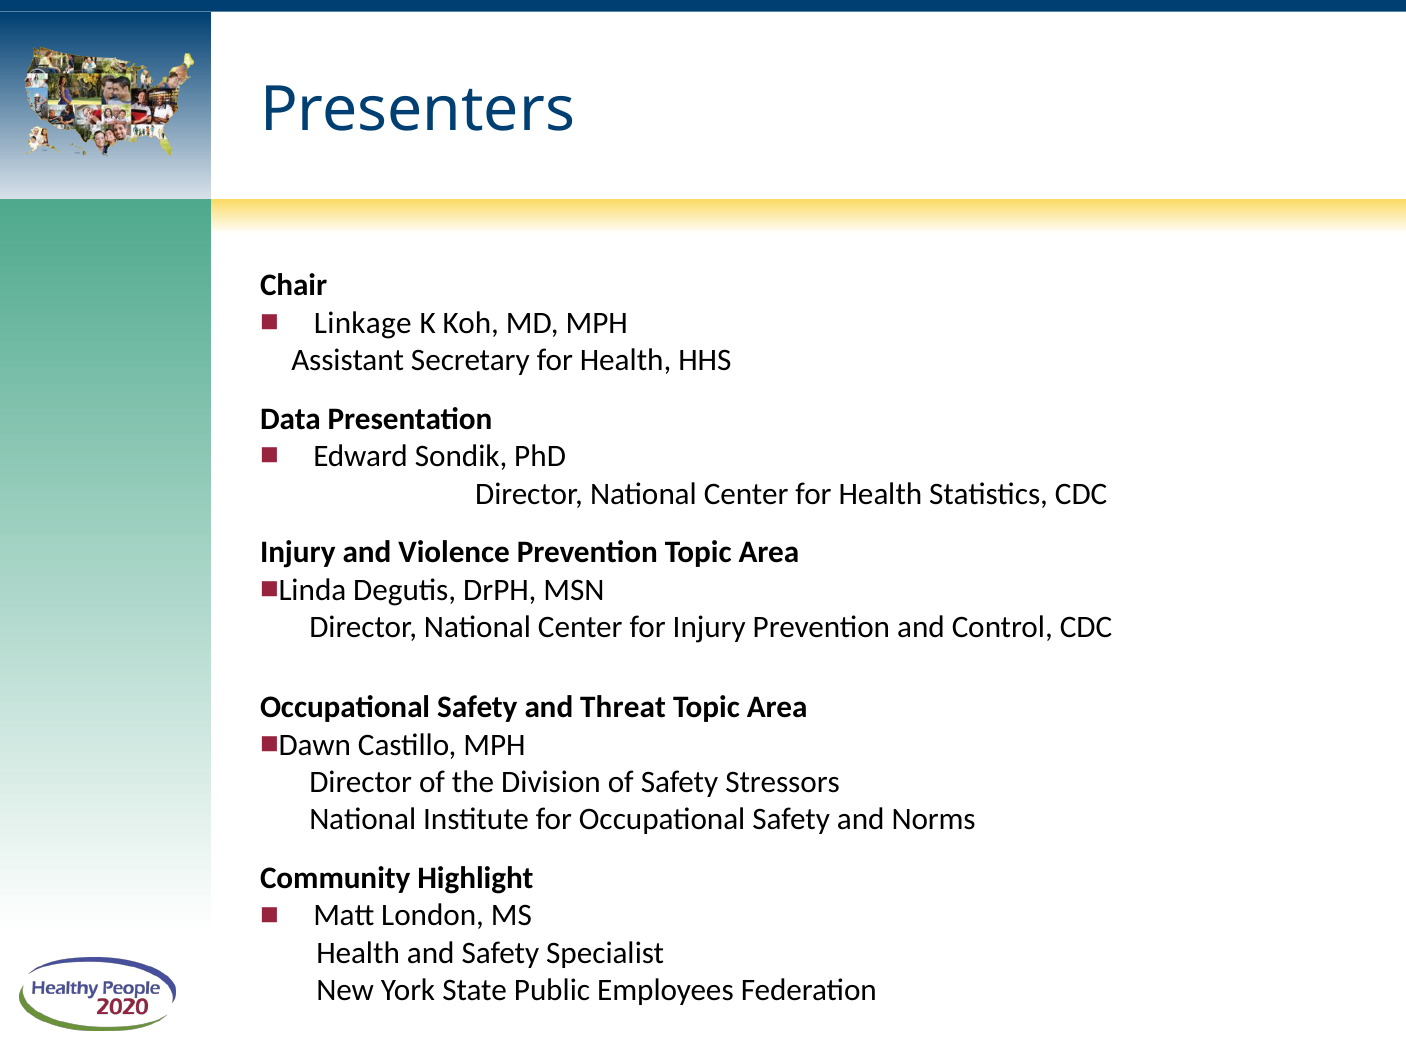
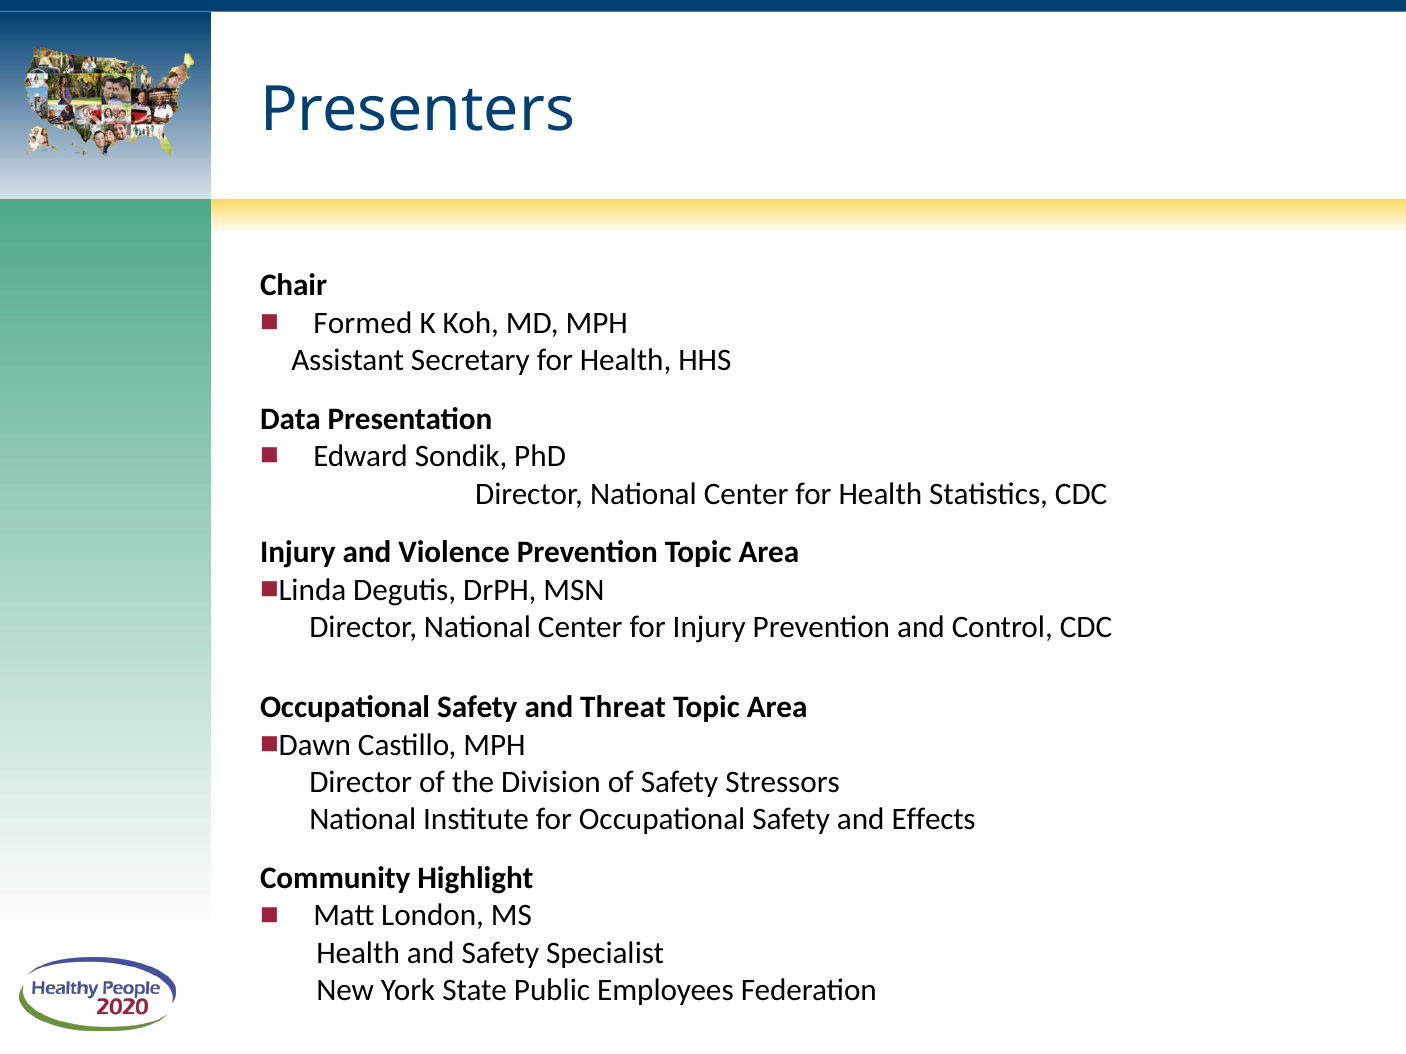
Linkage: Linkage -> Formed
Norms: Norms -> Effects
